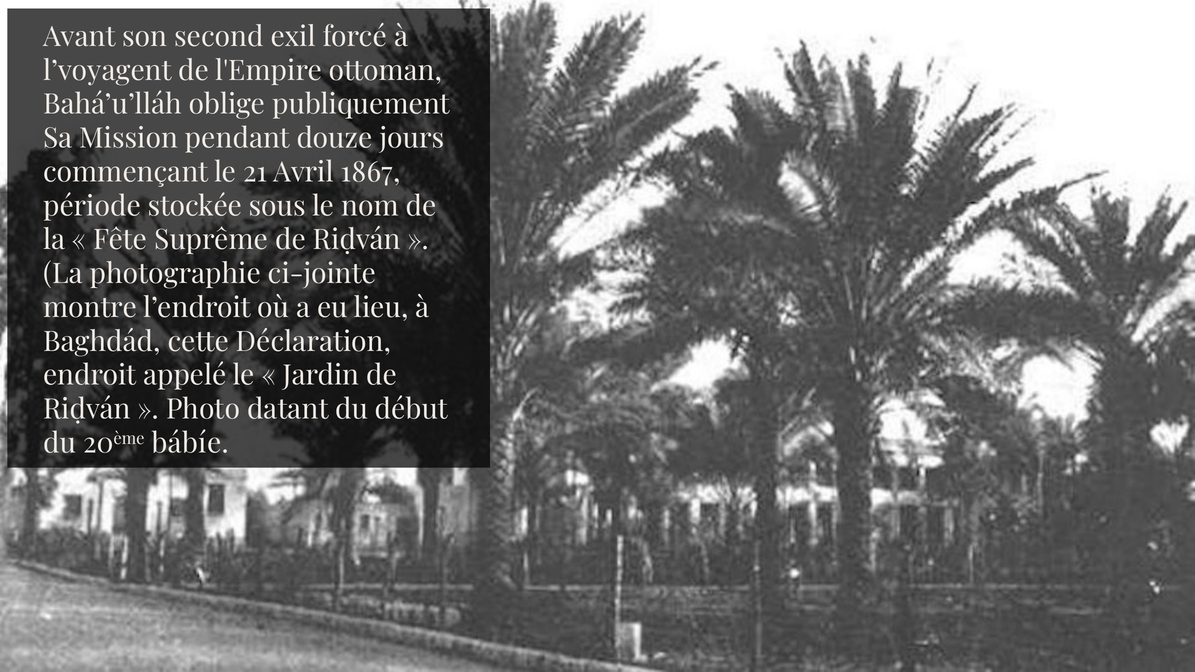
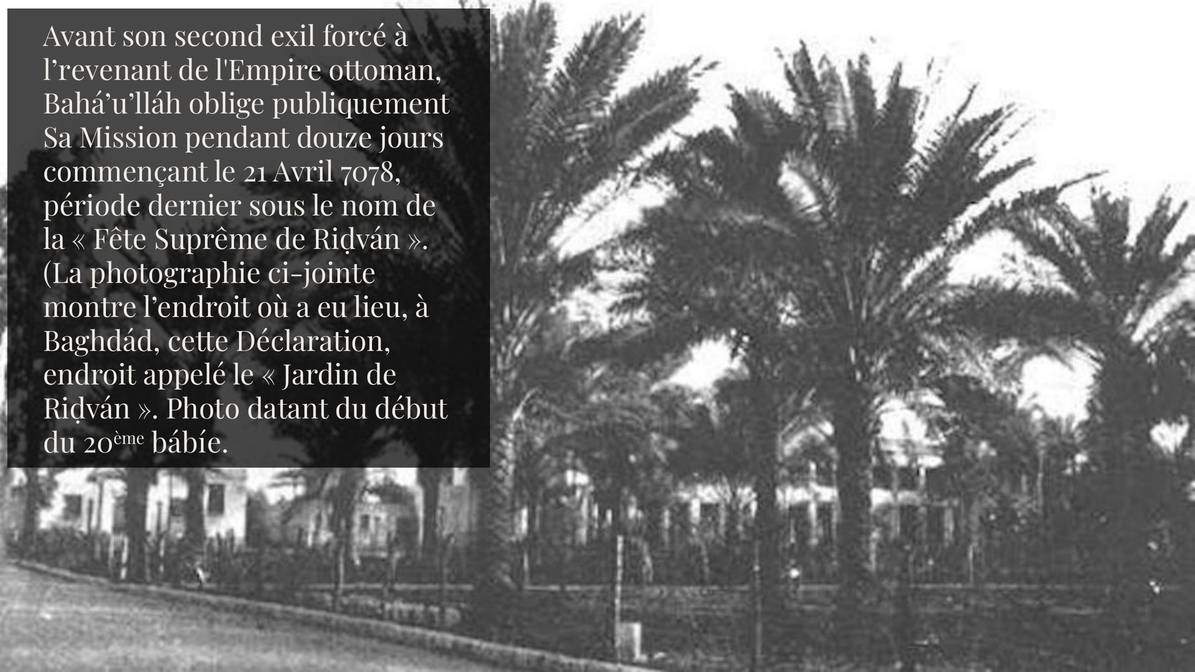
l’voyagent: l’voyagent -> l’revenant
1867: 1867 -> 7078
stockée: stockée -> dernier
